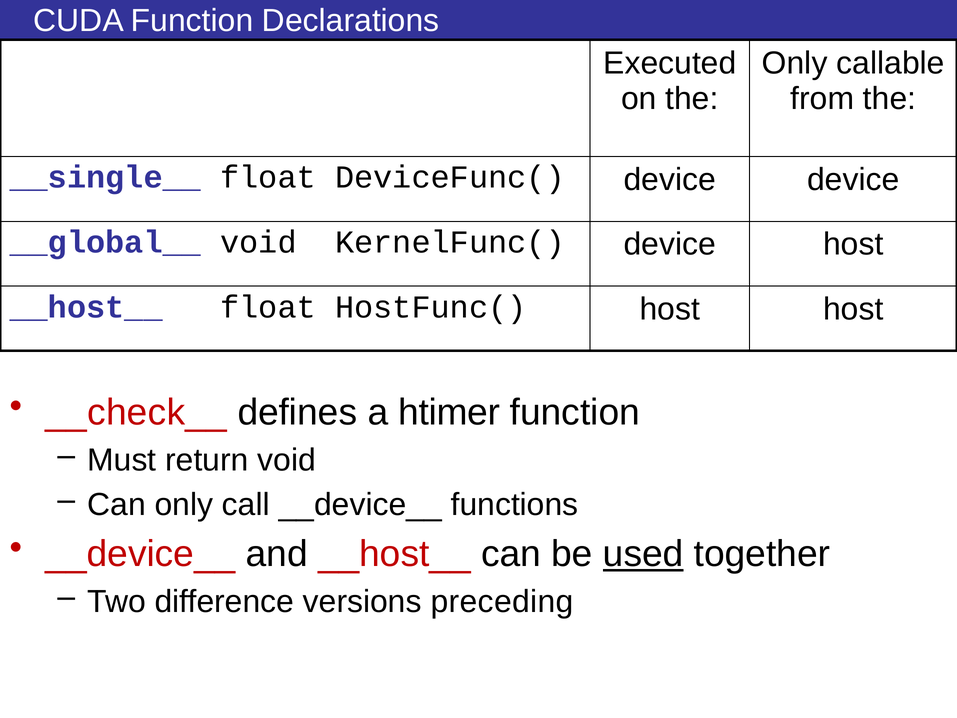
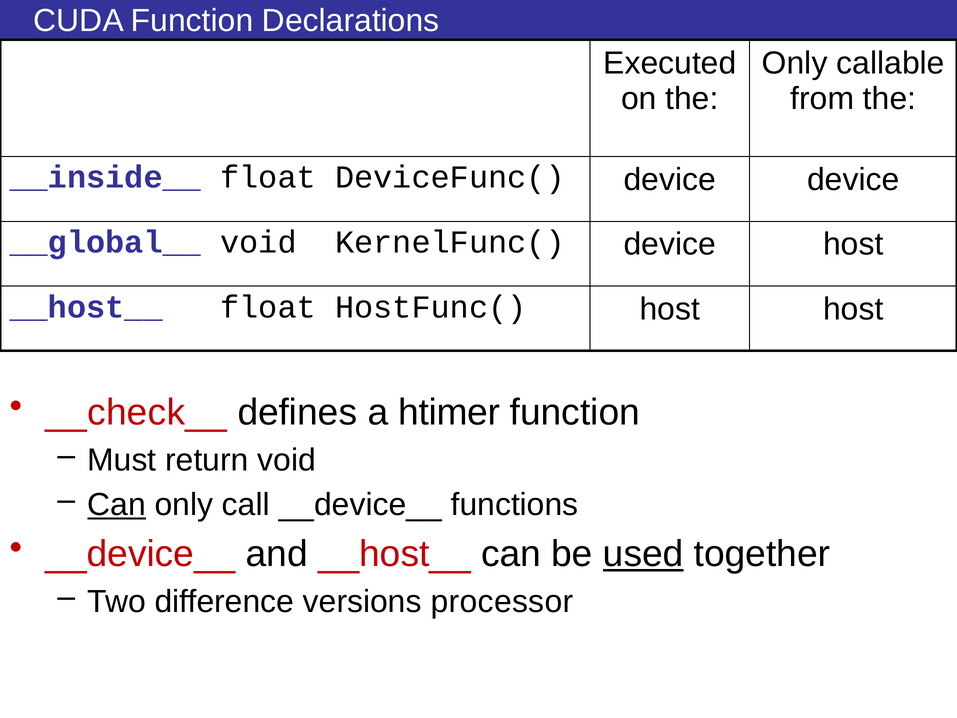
__single__: __single__ -> __inside__
Can at (117, 505) underline: none -> present
preceding: preceding -> processor
